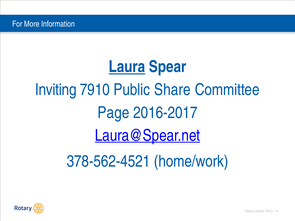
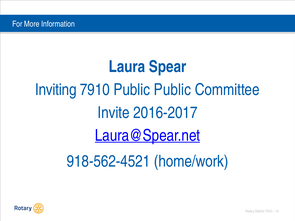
Laura underline: present -> none
Public Share: Share -> Public
Page: Page -> Invite
378-562-4521: 378-562-4521 -> 918-562-4521
